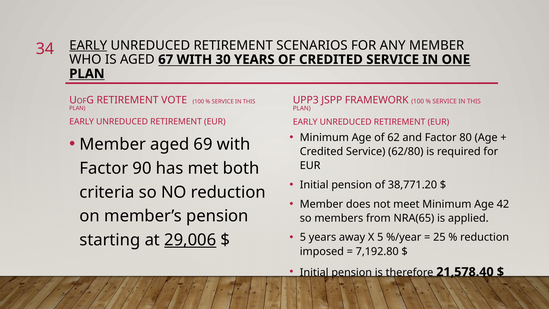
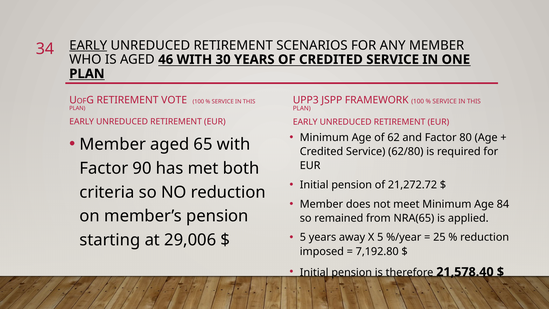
67: 67 -> 46
69: 69 -> 65
38,771.20: 38,771.20 -> 21,272.72
42: 42 -> 84
members: members -> remained
29,006 underline: present -> none
